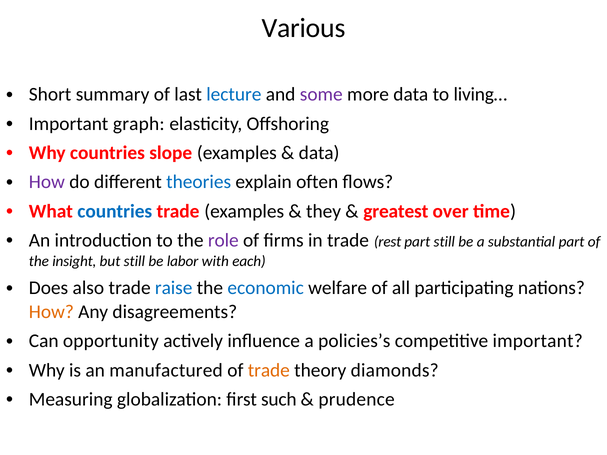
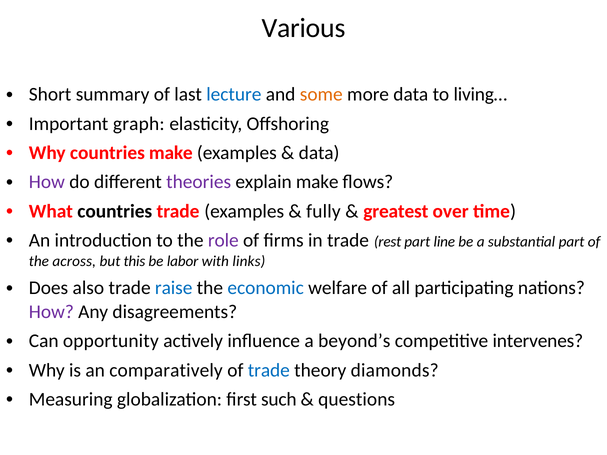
some colour: purple -> orange
countries slope: slope -> make
theories colour: blue -> purple
explain often: often -> make
countries at (115, 211) colour: blue -> black
they: they -> fully
part still: still -> line
insight: insight -> across
but still: still -> this
each: each -> links
How at (51, 312) colour: orange -> purple
policies’s: policies’s -> beyond’s
competitive important: important -> intervenes
manufactured: manufactured -> comparatively
trade at (269, 370) colour: orange -> blue
prudence: prudence -> questions
